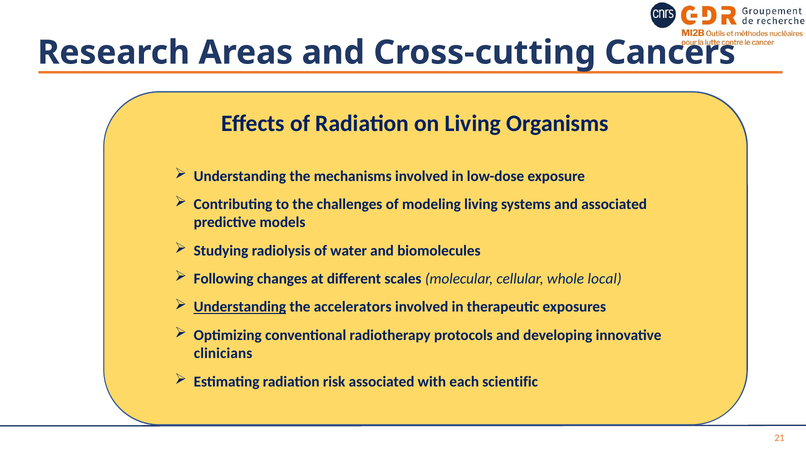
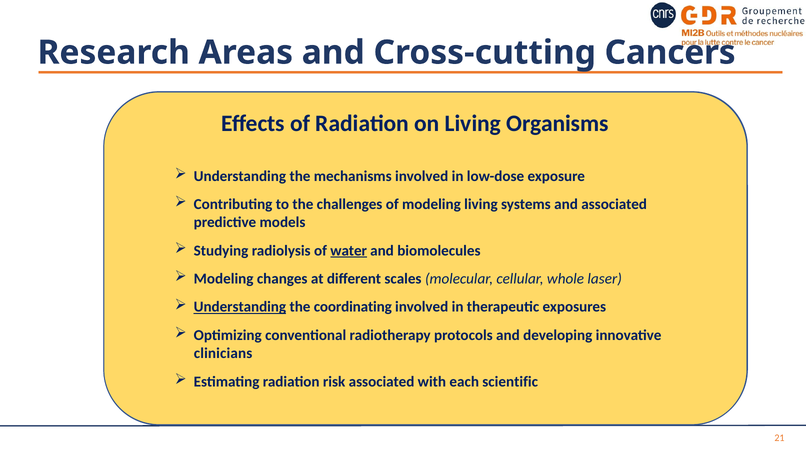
water underline: none -> present
Following at (224, 279): Following -> Modeling
local: local -> laser
accelerators: accelerators -> coordinating
